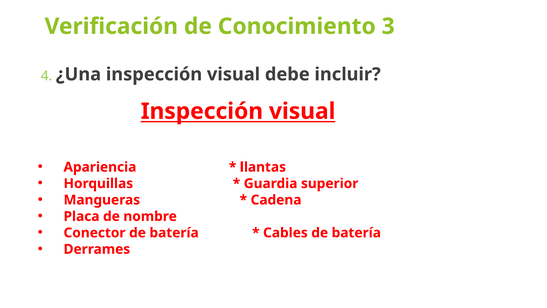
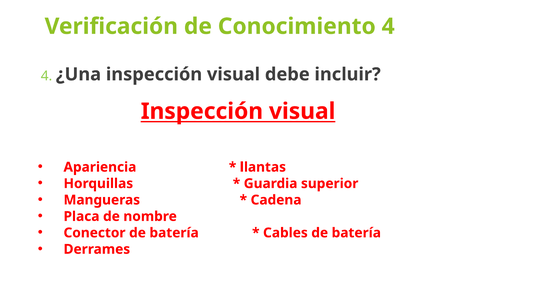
Conocimiento 3: 3 -> 4
